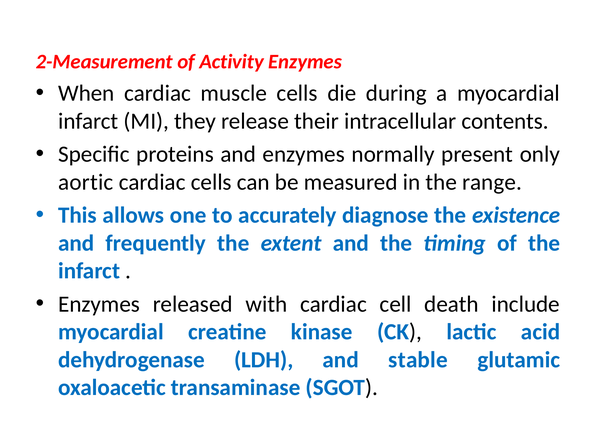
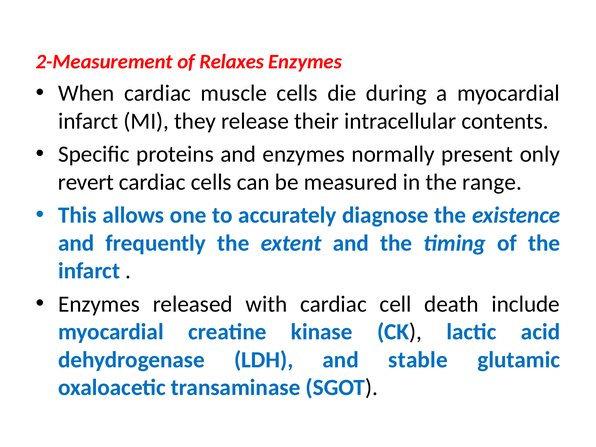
Activity: Activity -> Relaxes
aortic: aortic -> revert
